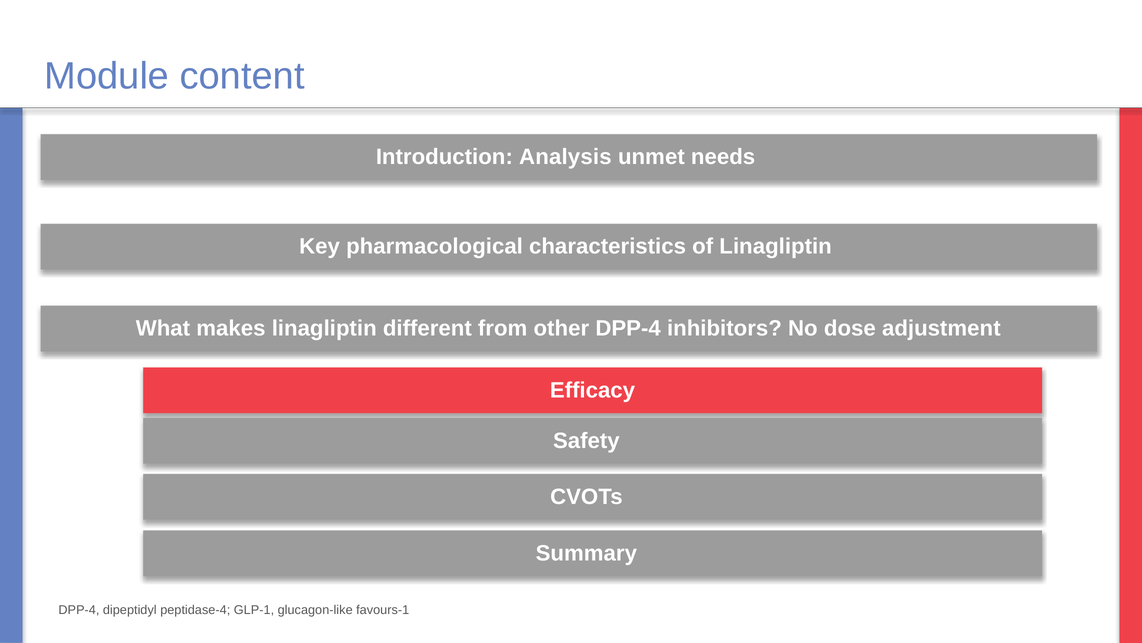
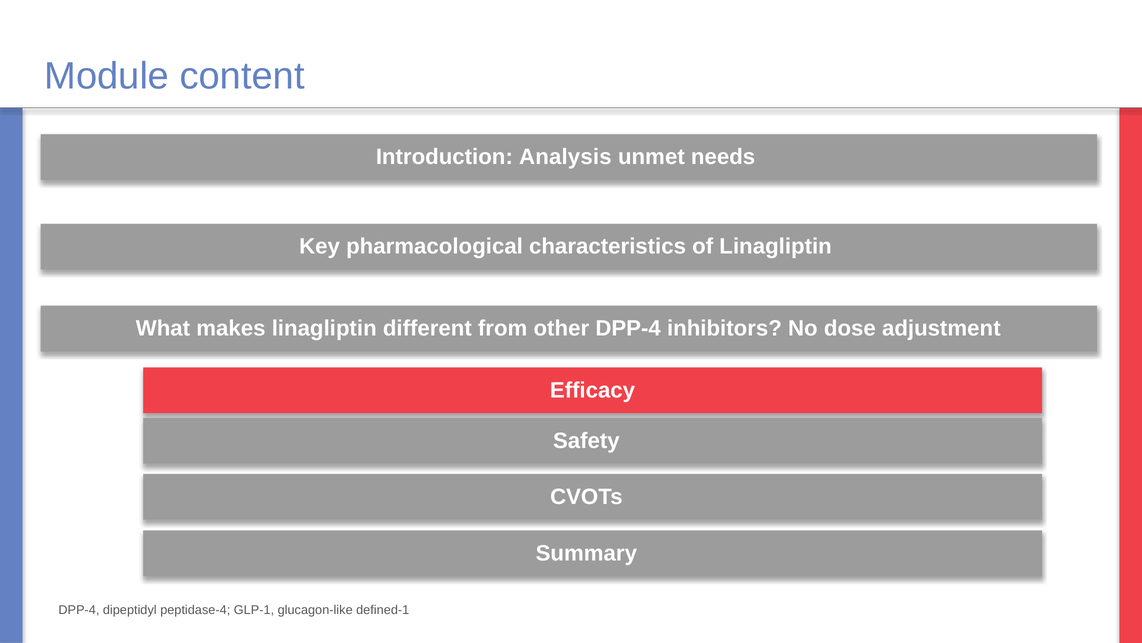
favours-1: favours-1 -> defined-1
